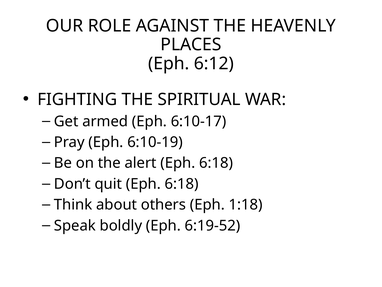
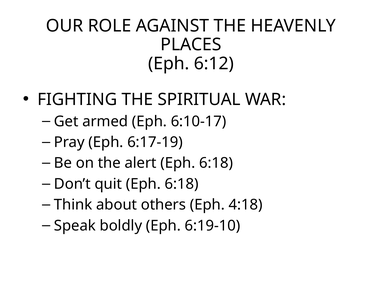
6:10-19: 6:10-19 -> 6:17-19
1:18: 1:18 -> 4:18
6:19-52: 6:19-52 -> 6:19-10
